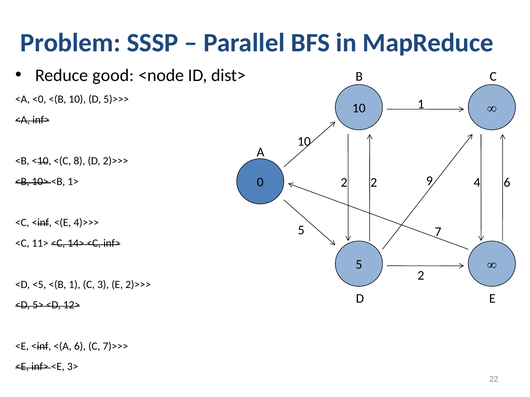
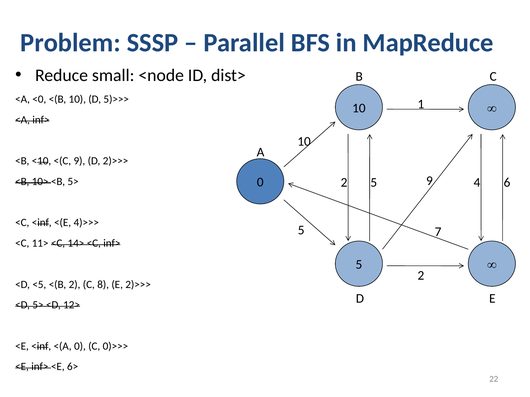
good: good -> small
<(C 8: 8 -> 9
<B 1>: 1> -> 5>
2 at (374, 183): 2 -> 5
<(B 1: 1 -> 2
3: 3 -> 8
<(A 6: 6 -> 0
7)>>>: 7)>>> -> 0)>>>
3>: 3> -> 6>
